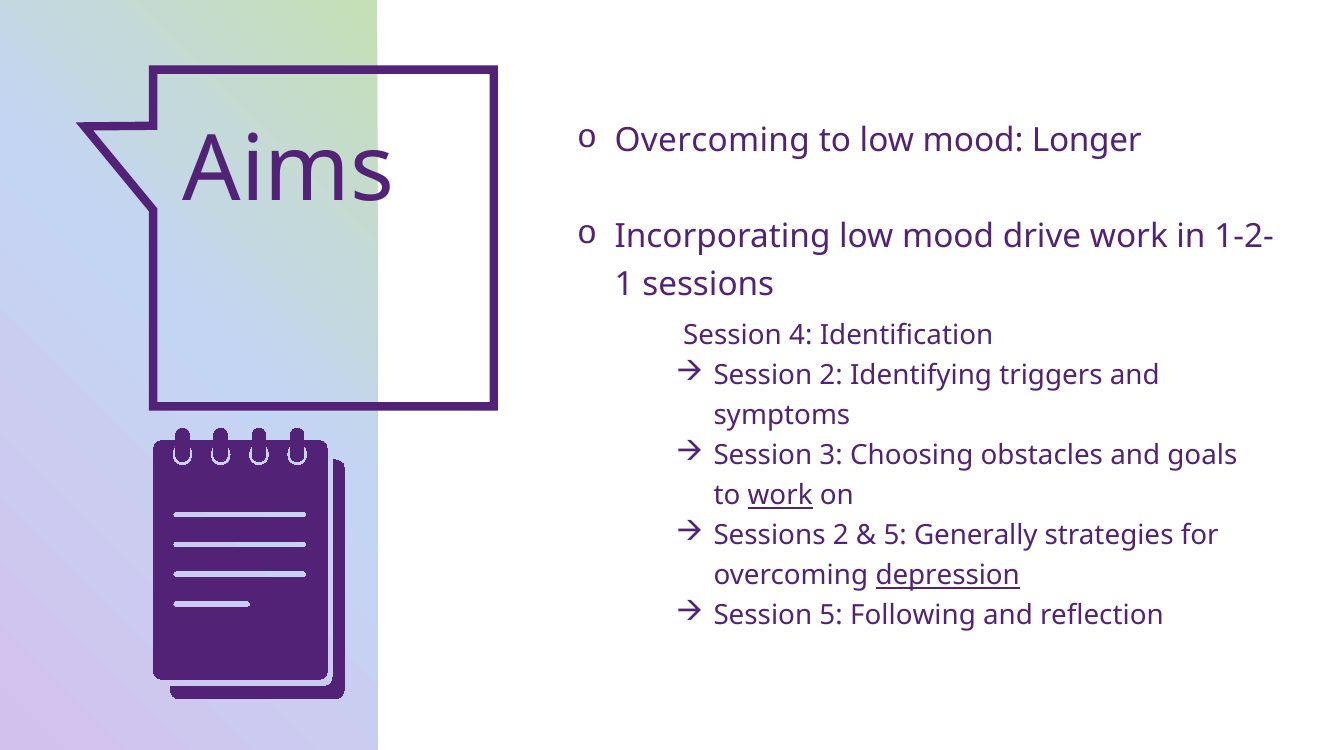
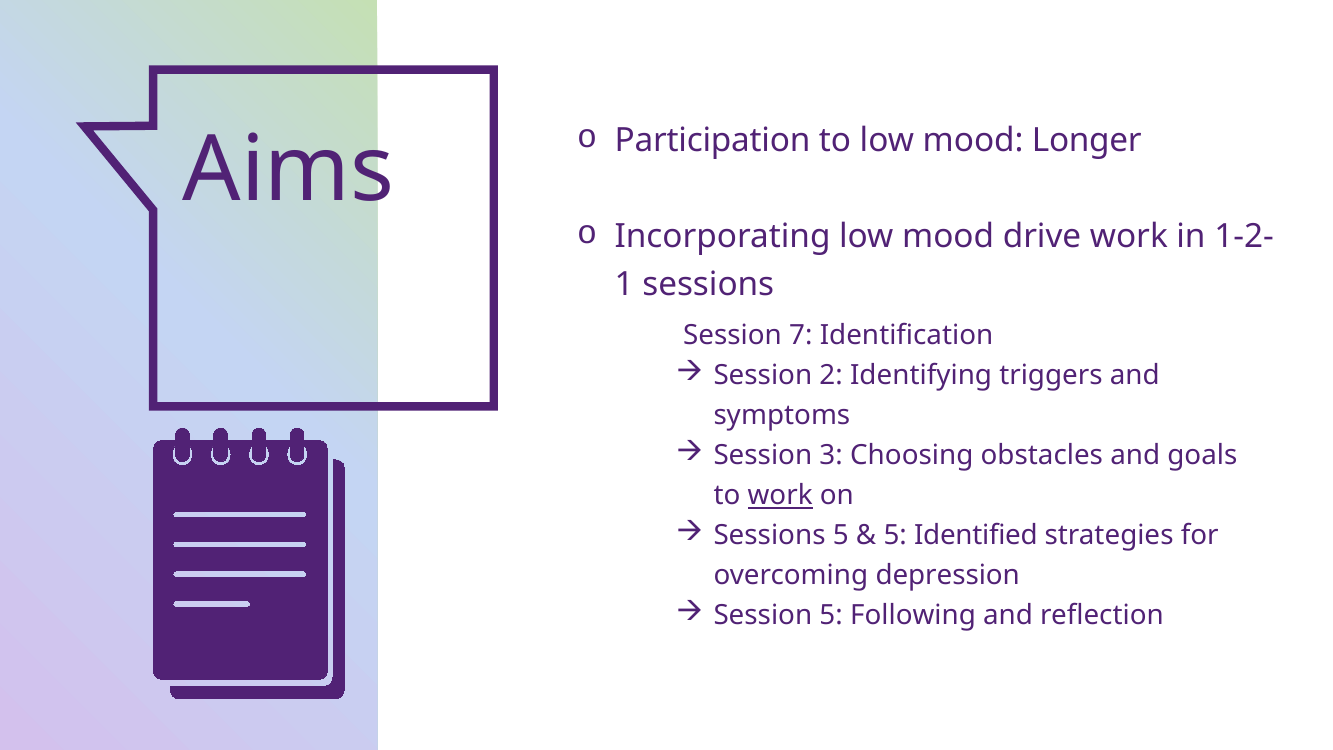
Overcoming at (712, 141): Overcoming -> Participation
4: 4 -> 7
Sessions 2: 2 -> 5
Generally: Generally -> Identified
depression underline: present -> none
